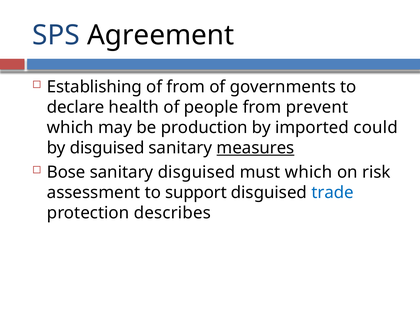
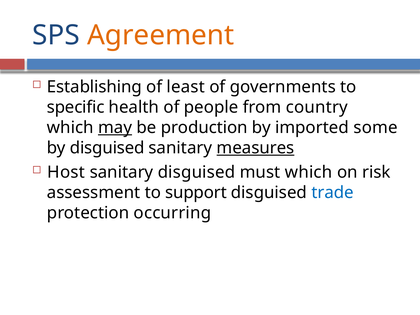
Agreement colour: black -> orange
of from: from -> least
declare: declare -> specific
prevent: prevent -> country
may underline: none -> present
could: could -> some
Bose: Bose -> Host
describes: describes -> occurring
